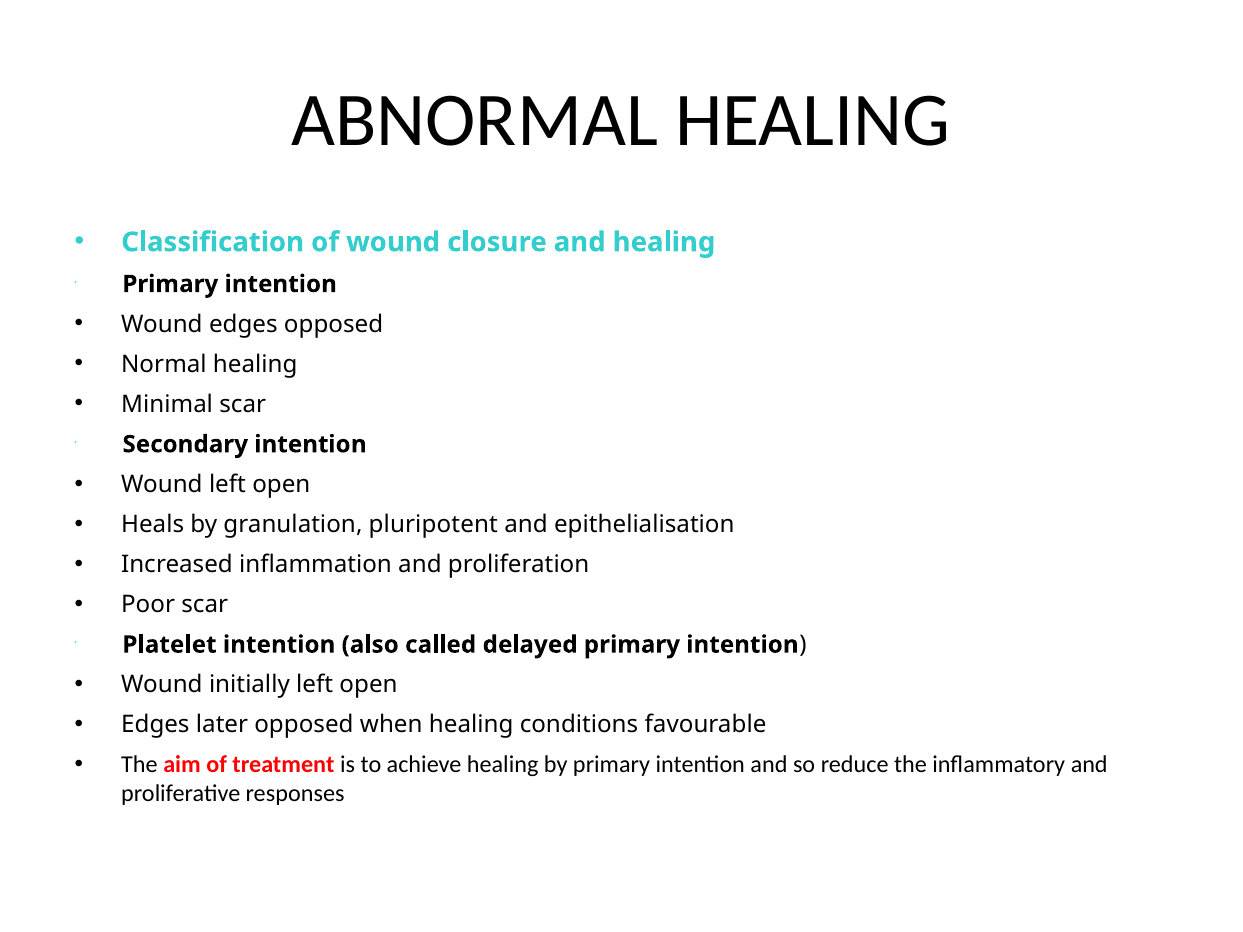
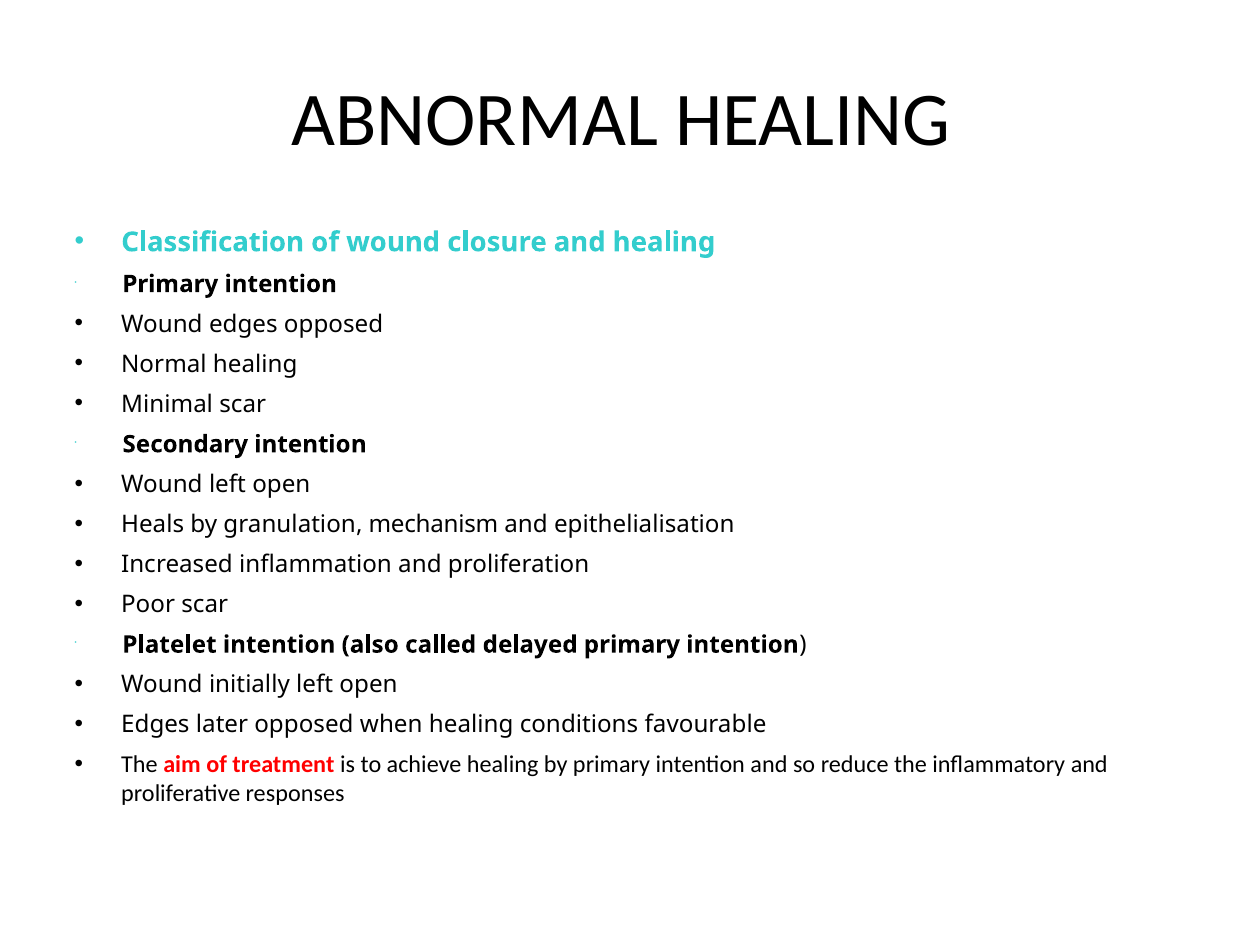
pluripotent: pluripotent -> mechanism
